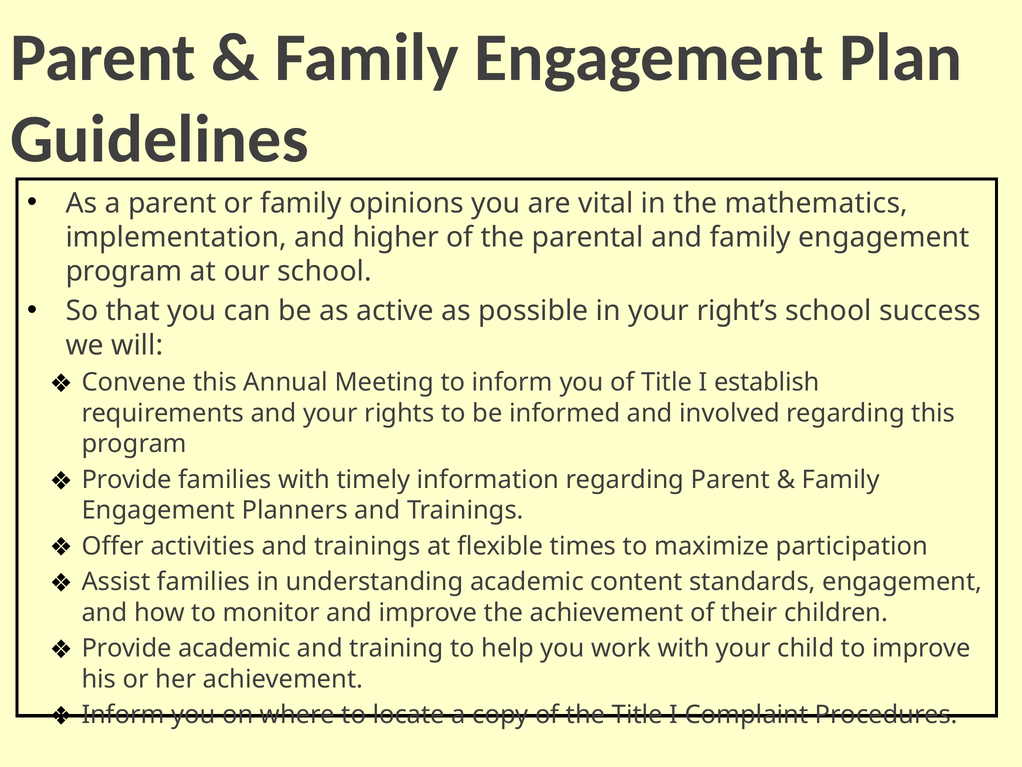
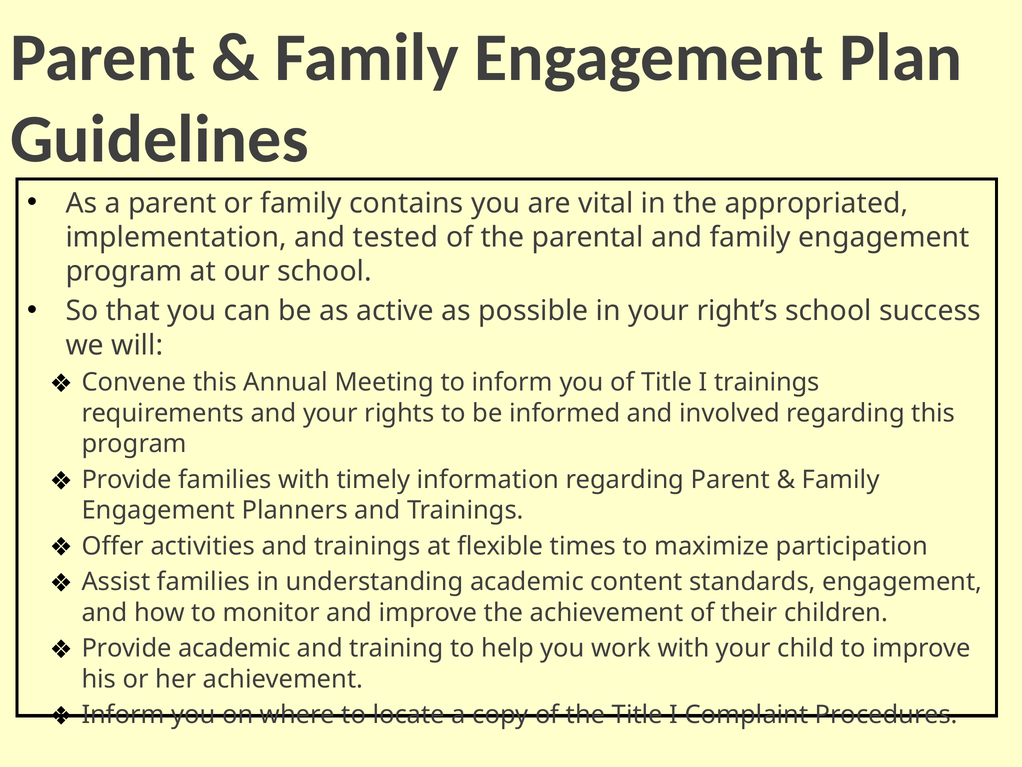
opinions: opinions -> contains
mathematics: mathematics -> appropriated
higher: higher -> tested
I establish: establish -> trainings
